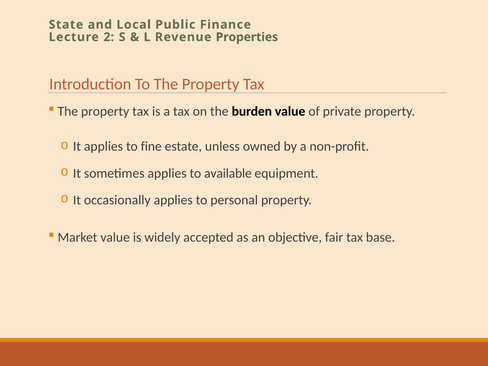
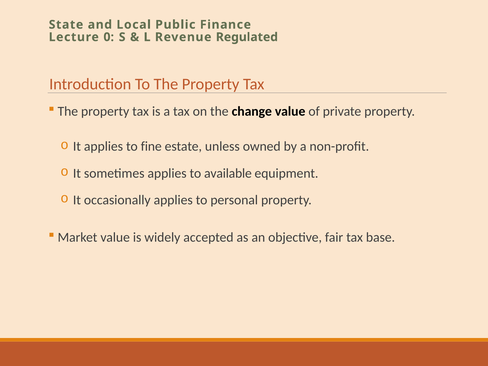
2: 2 -> 0
Properties: Properties -> Regulated
burden: burden -> change
